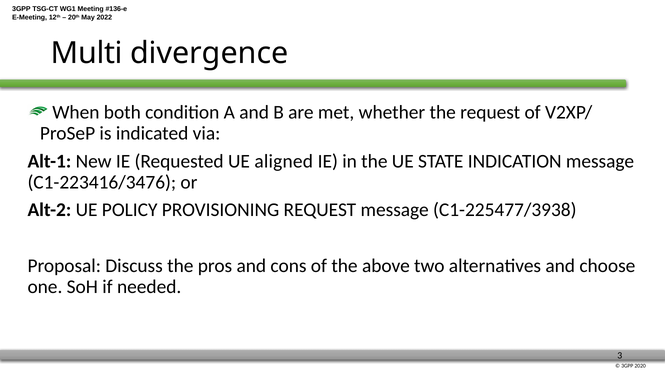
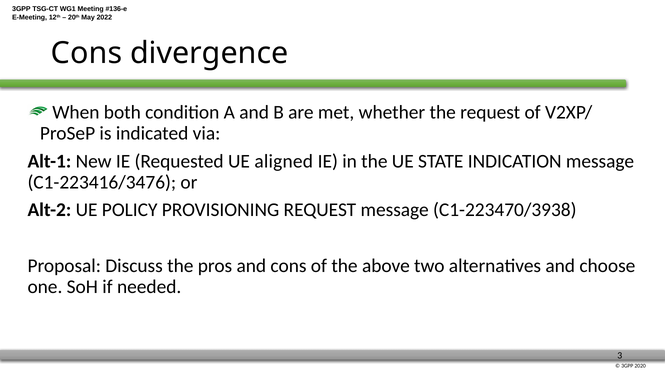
Multi at (87, 53): Multi -> Cons
C1-225477/3938: C1-225477/3938 -> C1-223470/3938
